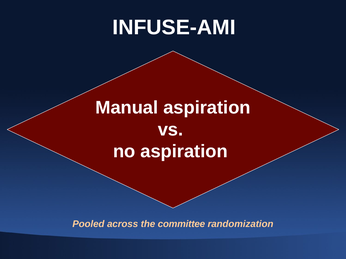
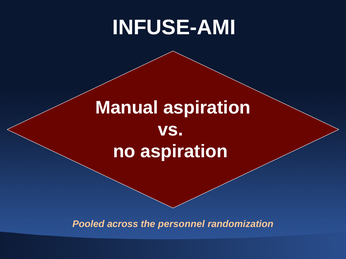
committee: committee -> personnel
